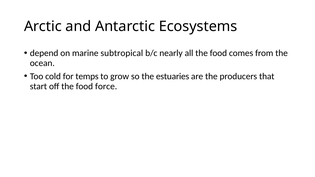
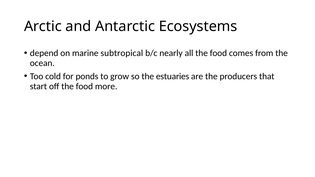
temps: temps -> ponds
force: force -> more
